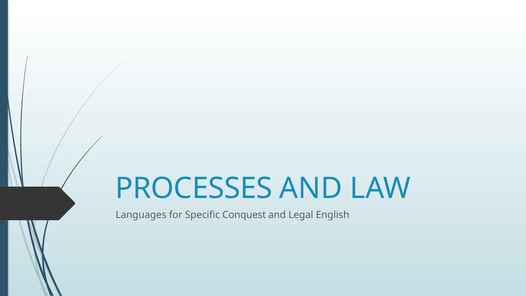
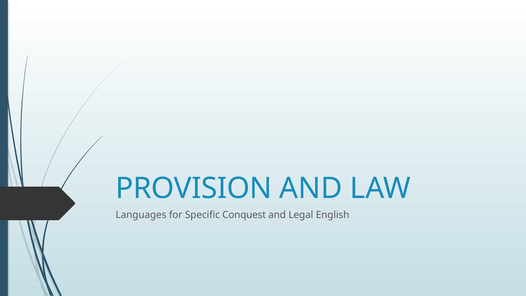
PROCESSES: PROCESSES -> PROVISION
